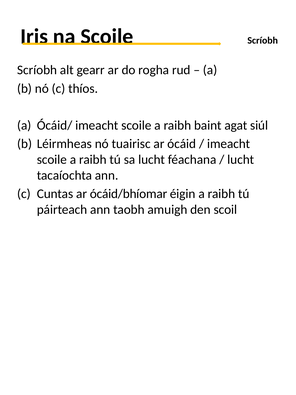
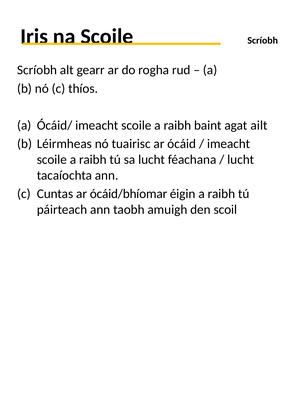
siúl: siúl -> ailt
